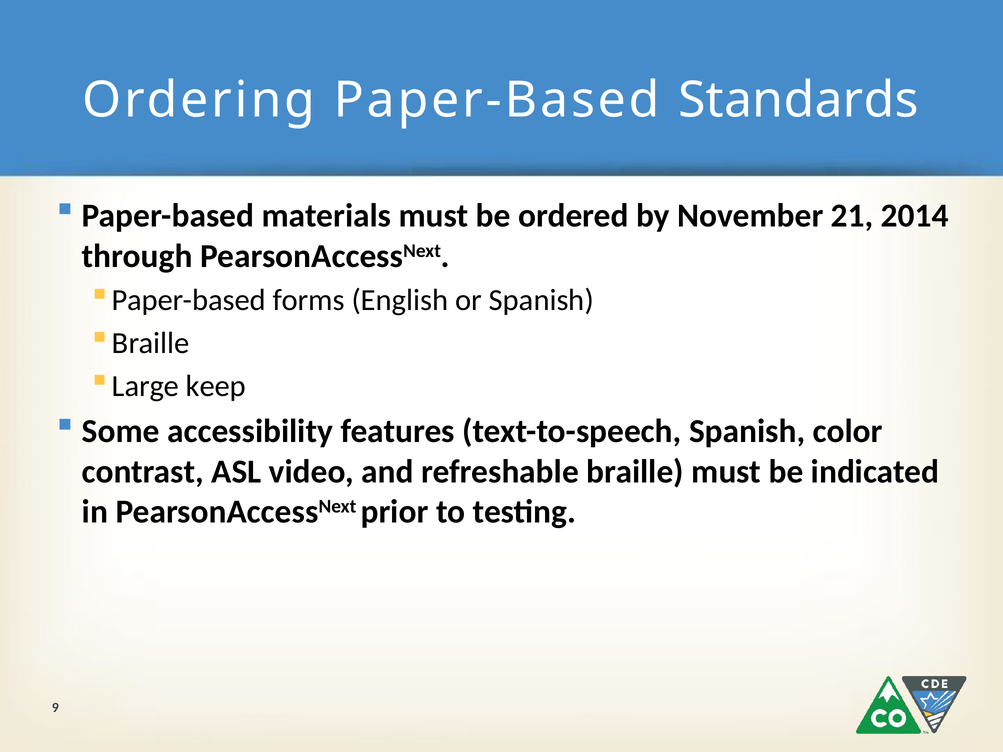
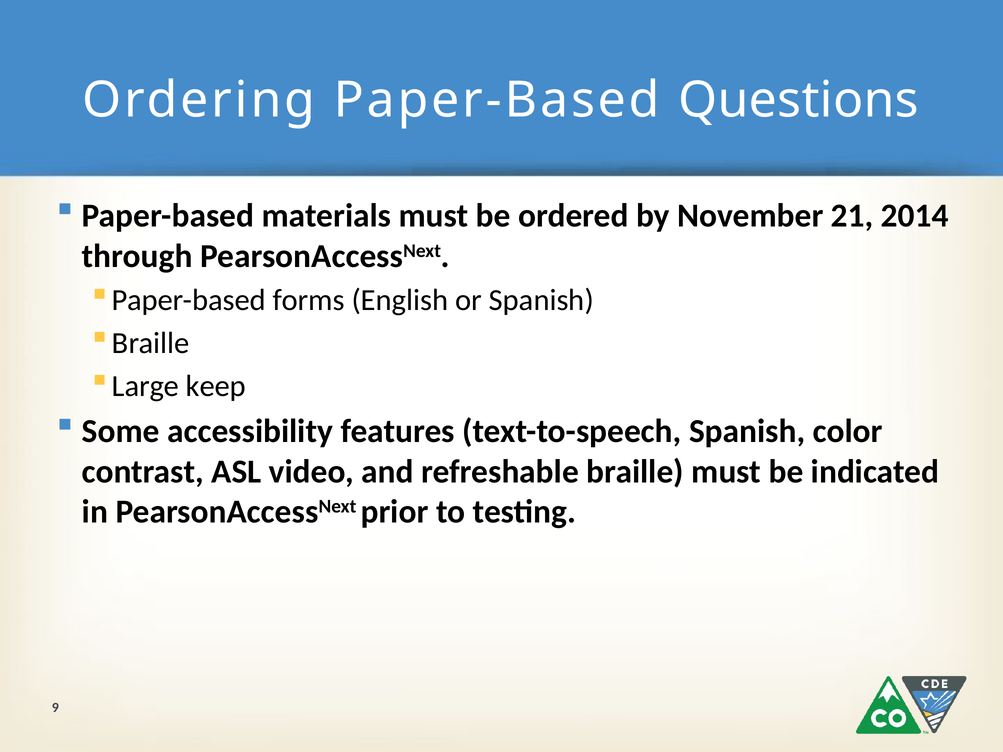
Standards: Standards -> Questions
